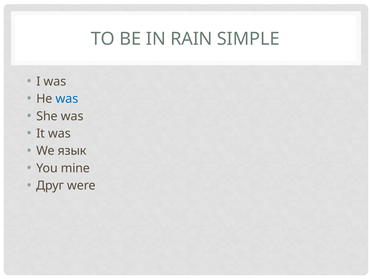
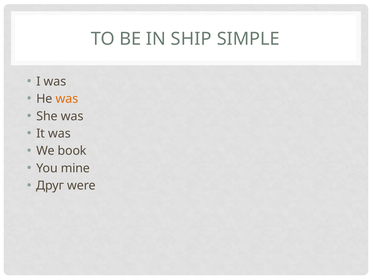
RAIN: RAIN -> SHIP
was at (67, 99) colour: blue -> orange
язык: язык -> book
